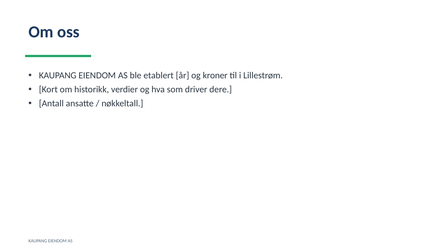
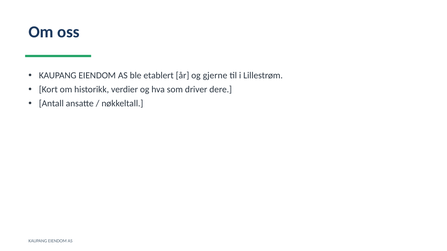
kroner: kroner -> gjerne
